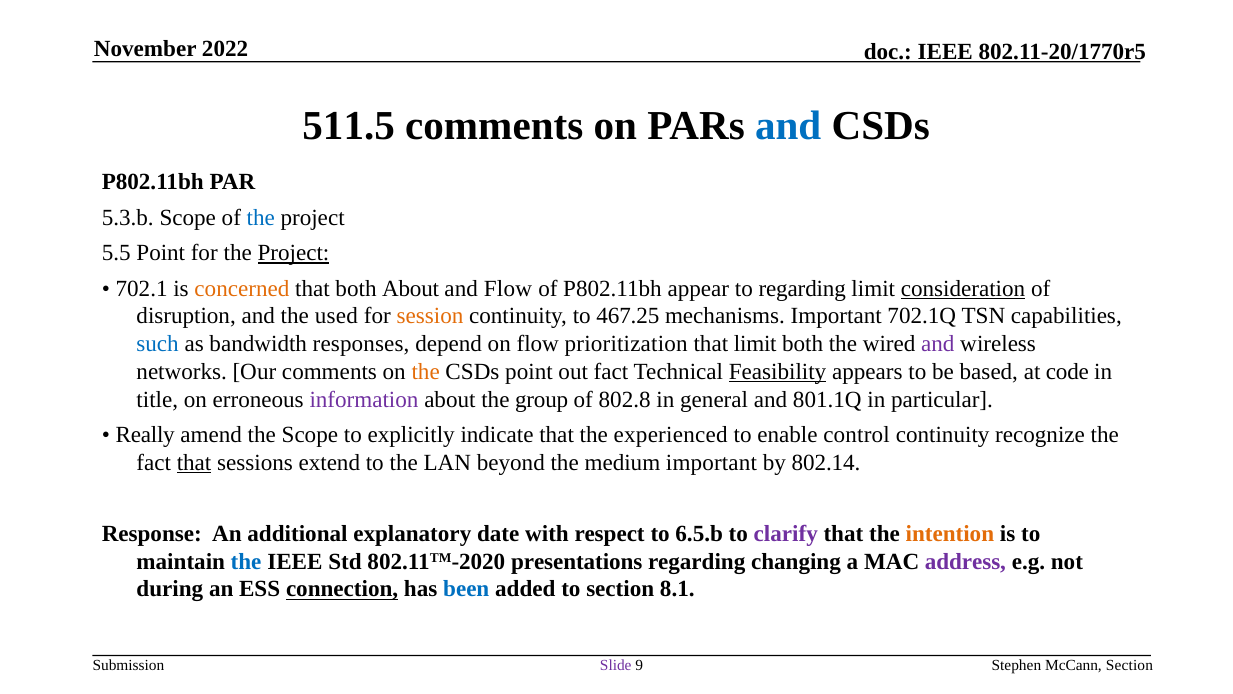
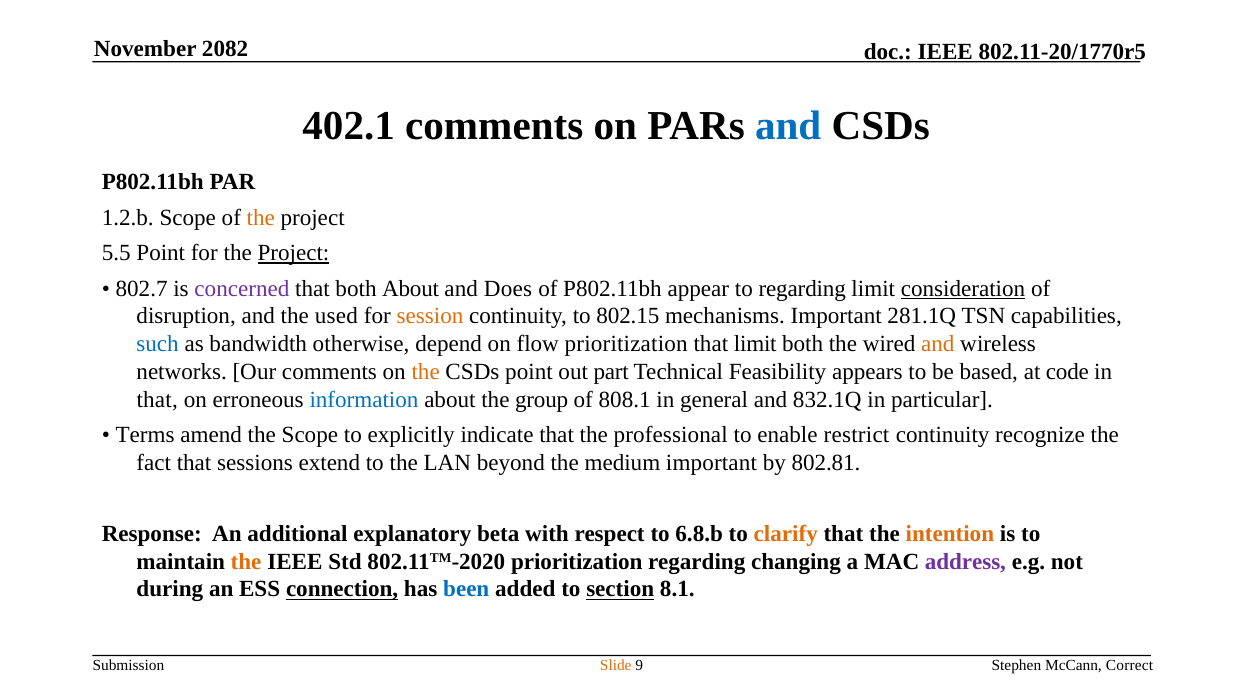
2022: 2022 -> 2082
511.5: 511.5 -> 402.1
5.3.b: 5.3.b -> 1.2.b
the at (261, 217) colour: blue -> orange
702.1: 702.1 -> 802.7
concerned colour: orange -> purple
and Flow: Flow -> Does
467.25: 467.25 -> 802.15
702.1Q: 702.1Q -> 281.1Q
responses: responses -> otherwise
and at (938, 344) colour: purple -> orange
out fact: fact -> part
Feasibility underline: present -> none
title at (157, 399): title -> that
information colour: purple -> blue
802.8: 802.8 -> 808.1
801.1Q: 801.1Q -> 832.1Q
Really: Really -> Terms
experienced: experienced -> professional
control: control -> restrict
that at (194, 463) underline: present -> none
802.14: 802.14 -> 802.81
date: date -> beta
6.5.b: 6.5.b -> 6.8.b
clarify colour: purple -> orange
the at (246, 561) colour: blue -> orange
802.11TM-2020 presentations: presentations -> prioritization
section at (620, 589) underline: none -> present
Slide colour: purple -> orange
McCann Section: Section -> Correct
